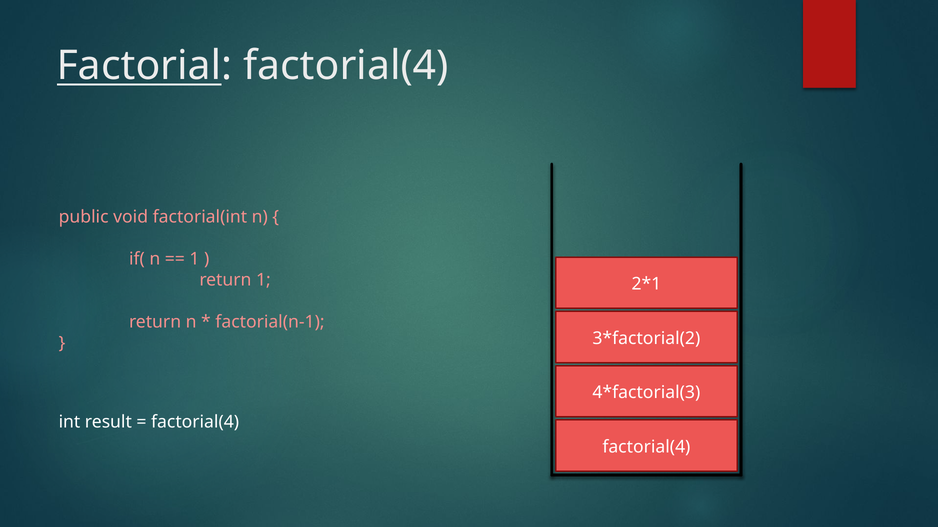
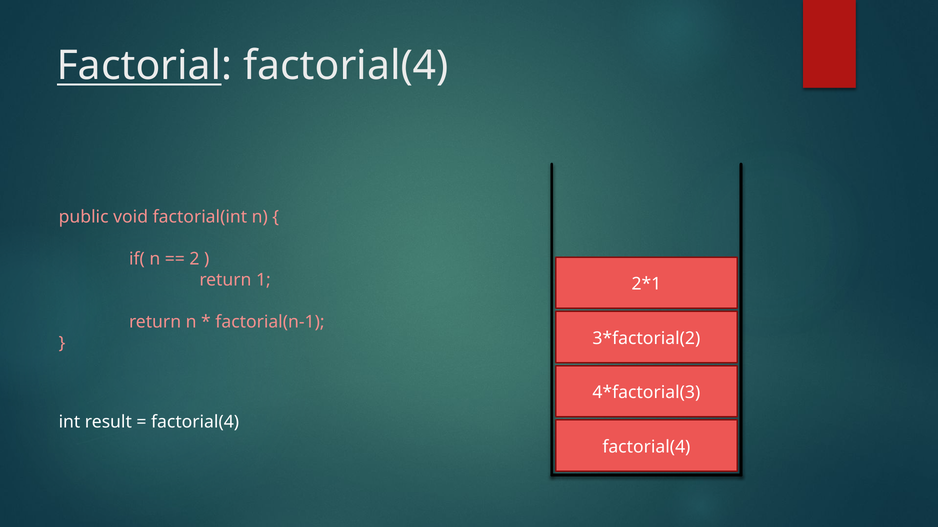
1 at (194, 259): 1 -> 2
